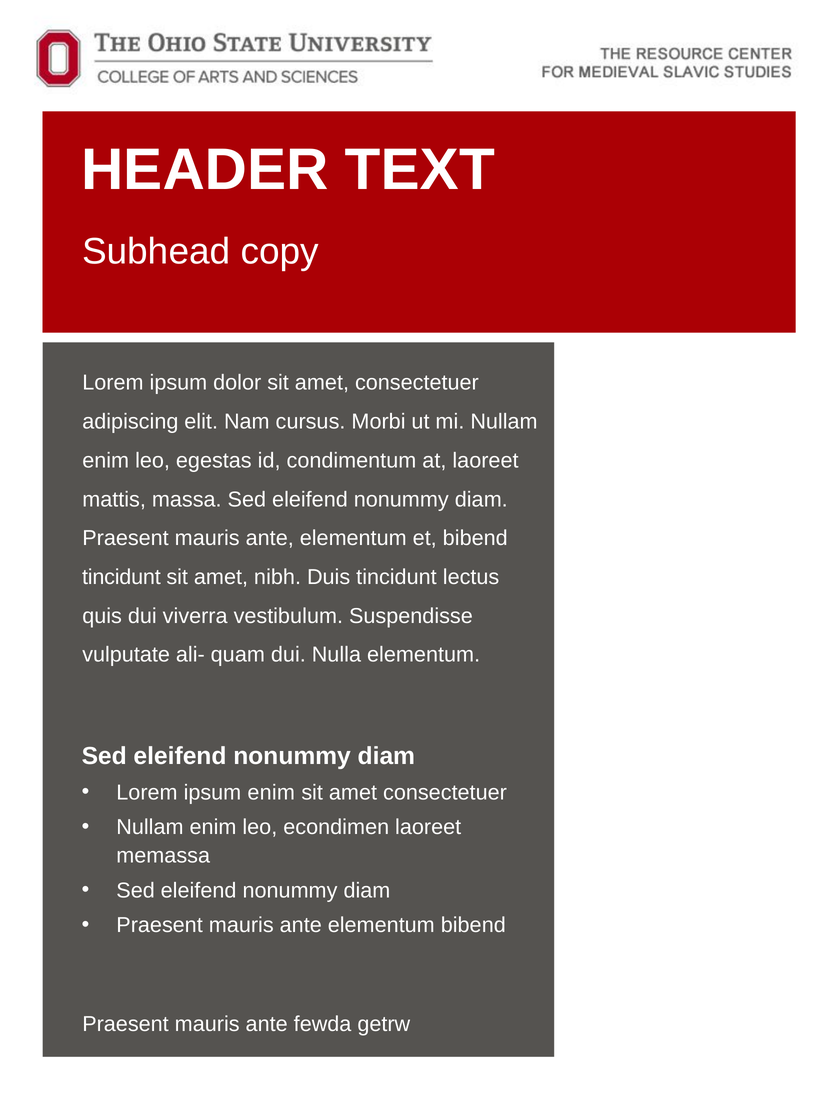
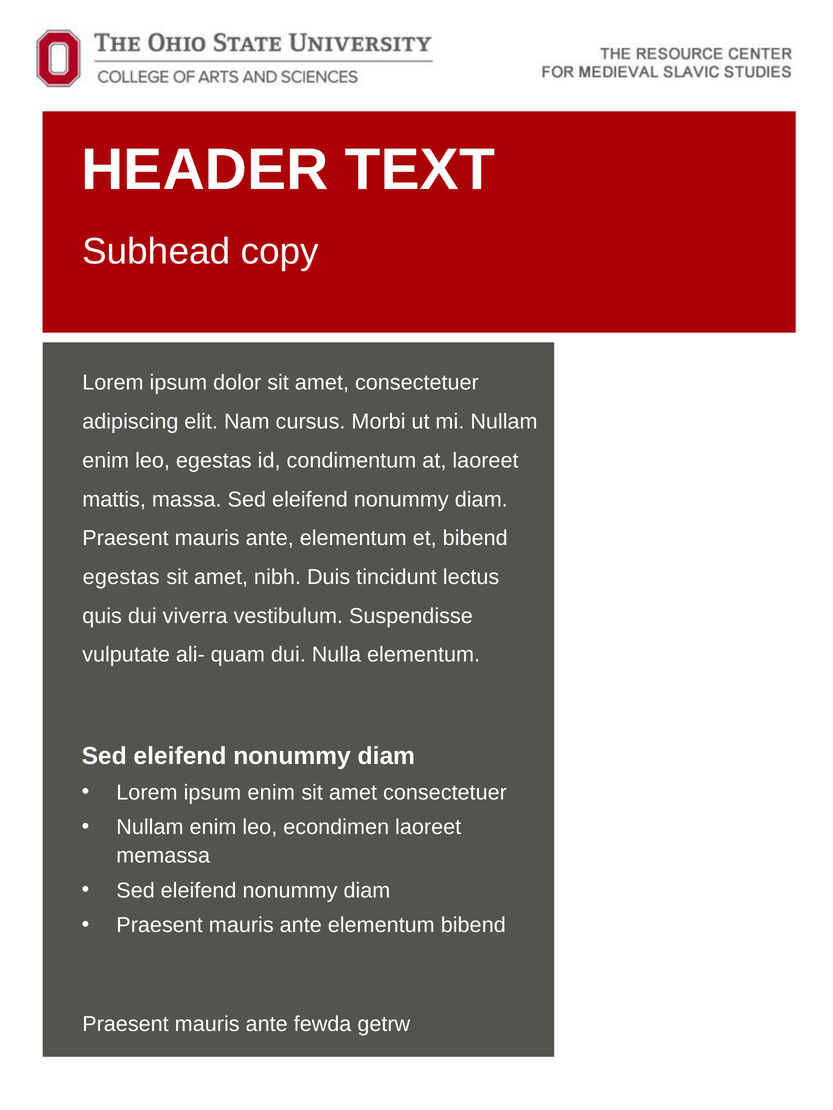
tincidunt at (121, 577): tincidunt -> egestas
